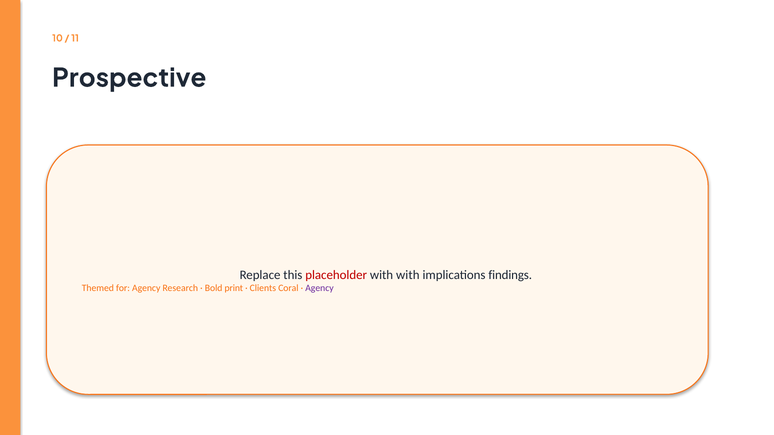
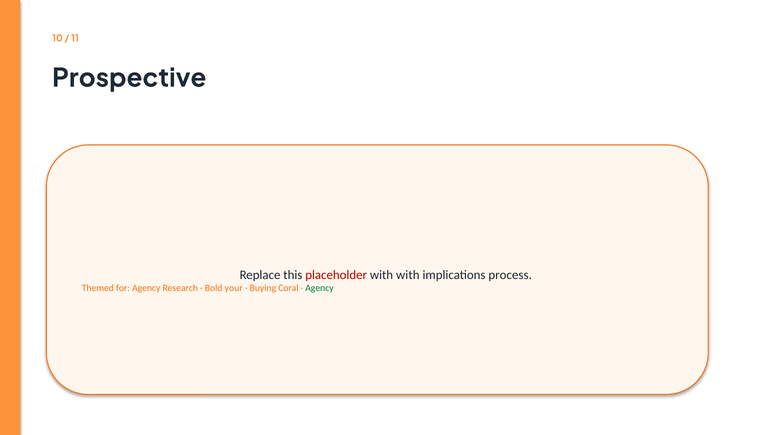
findings: findings -> process
print: print -> your
Clients: Clients -> Buying
Agency at (319, 288) colour: purple -> green
